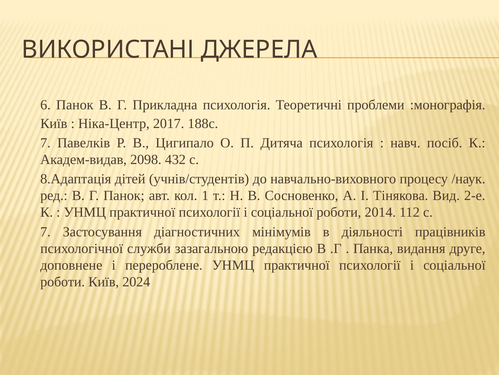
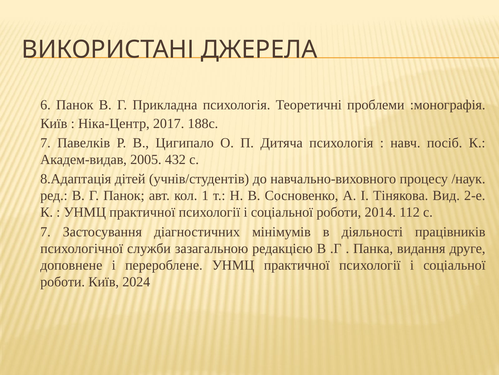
2098: 2098 -> 2005
